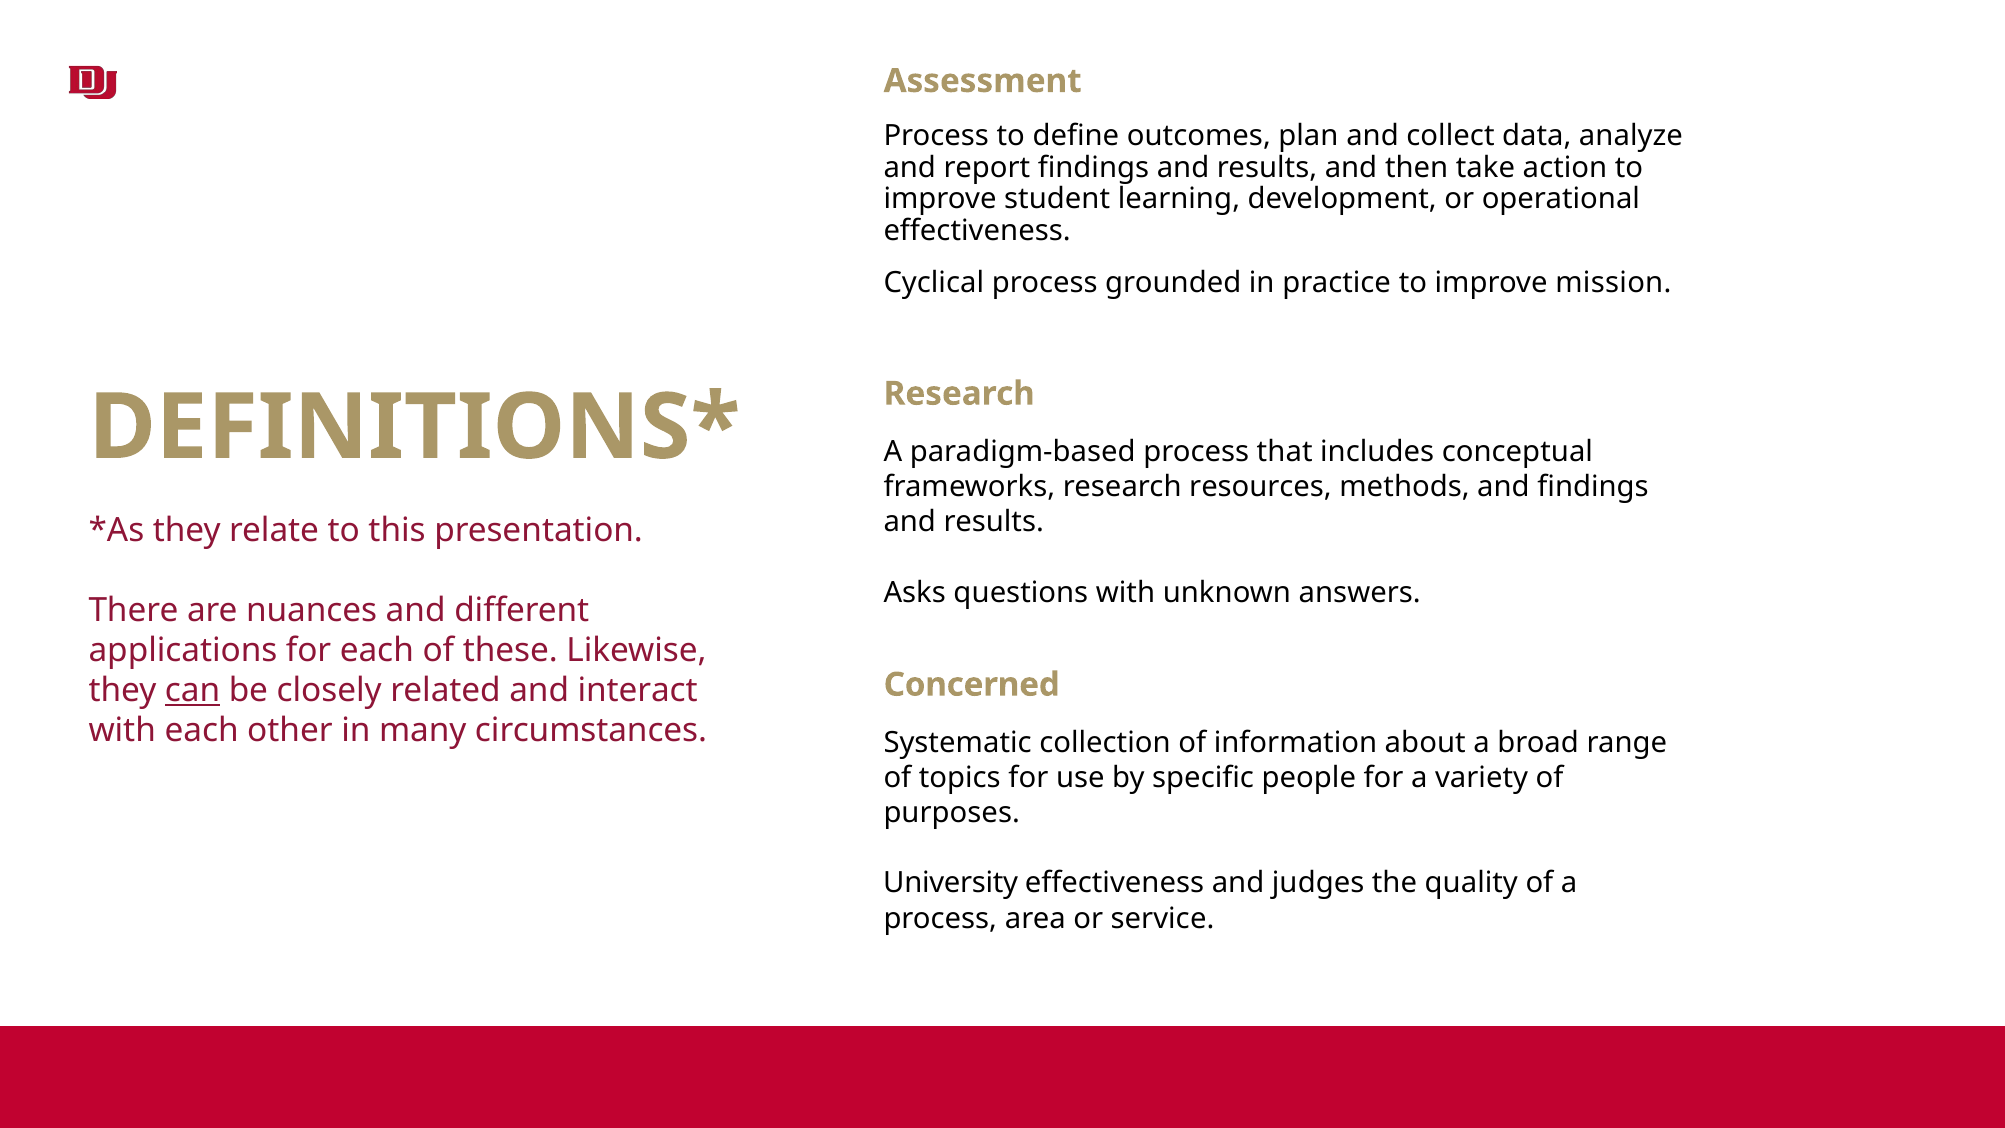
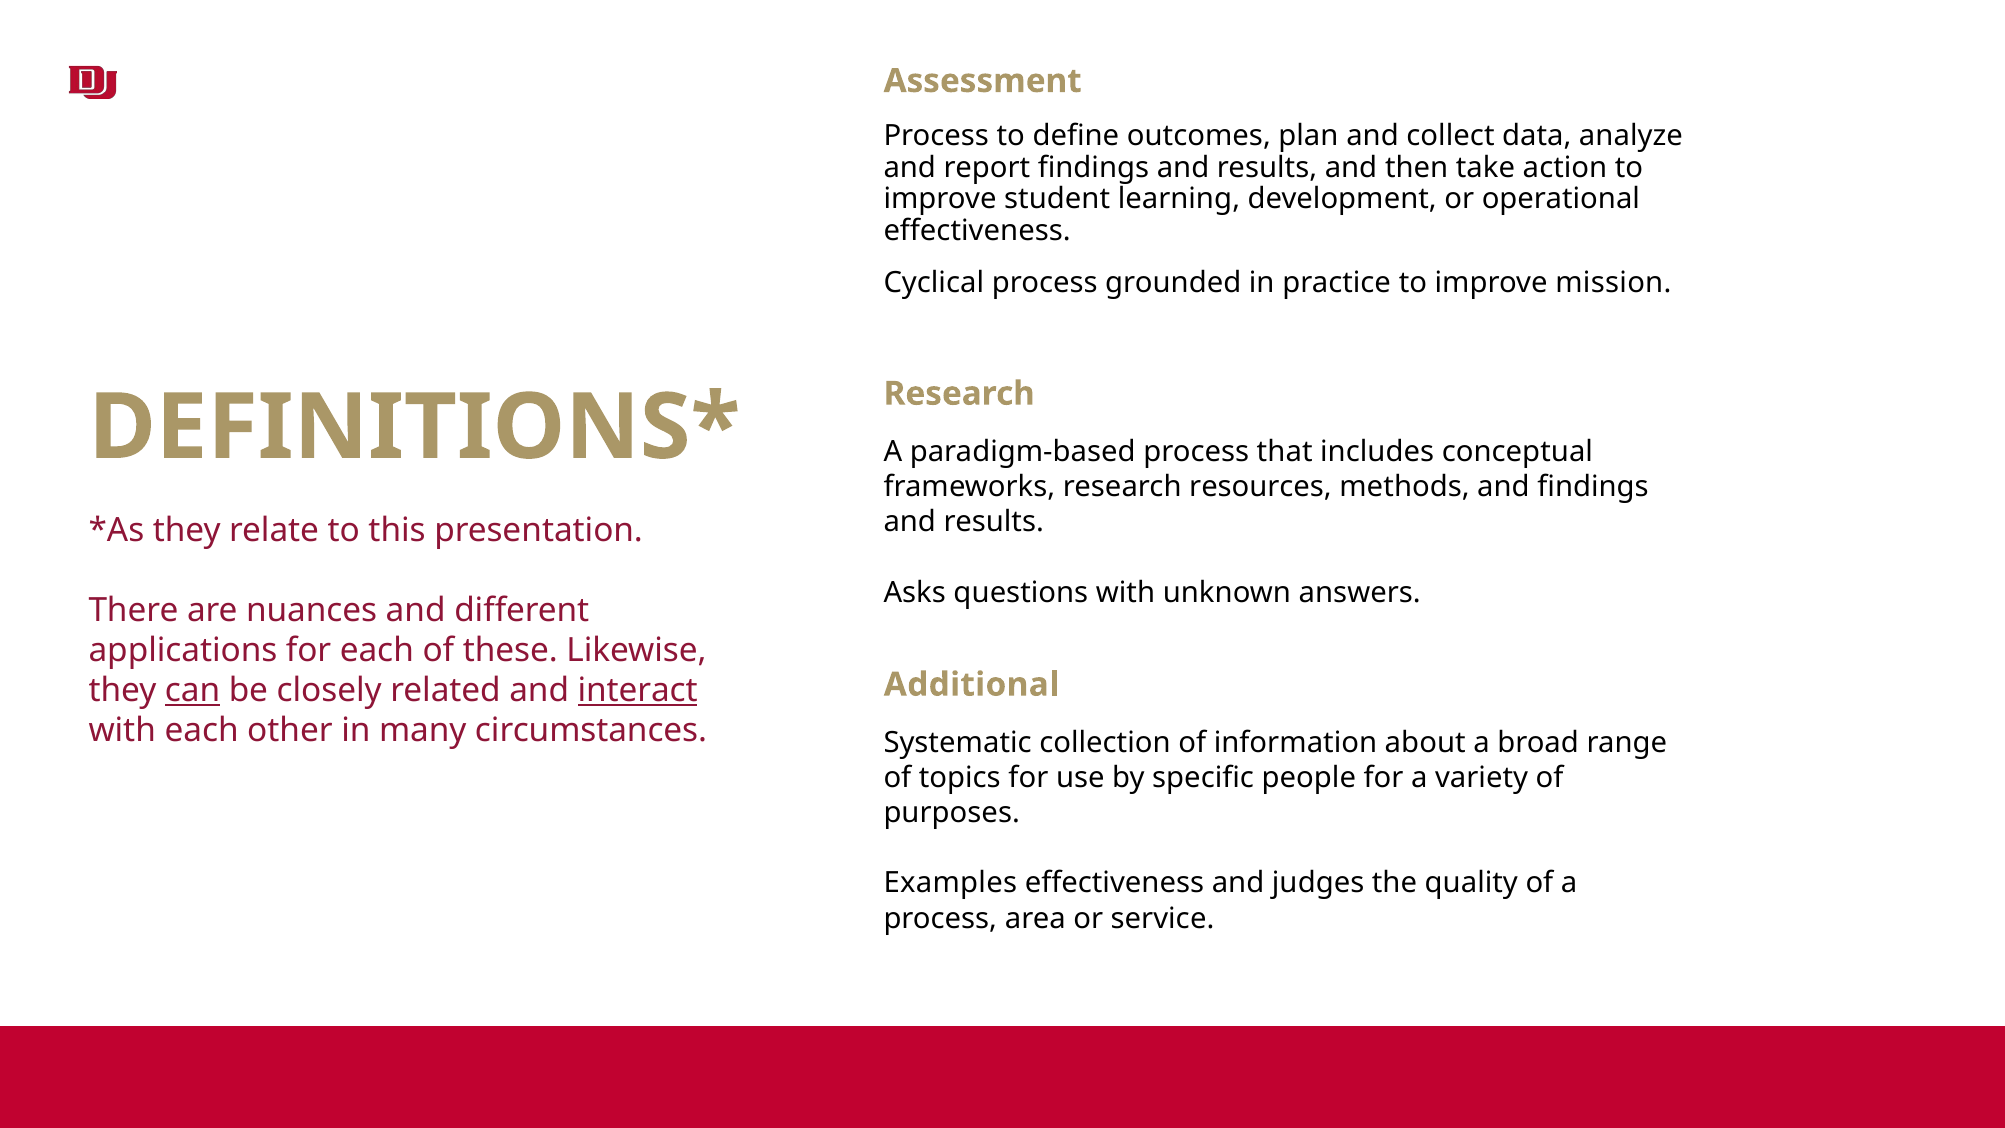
Concerned: Concerned -> Additional
interact underline: none -> present
University: University -> Examples
